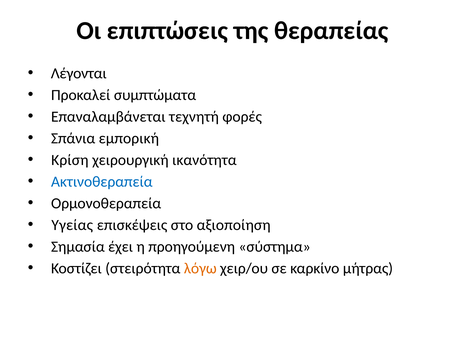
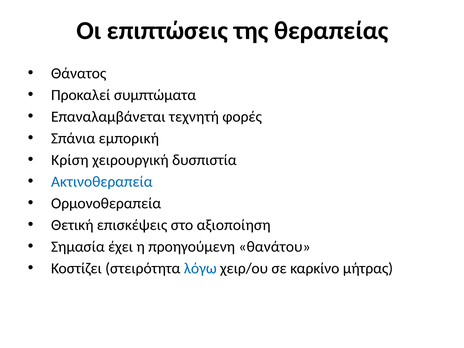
Λέγονται: Λέγονται -> Θάνατος
ικανότητα: ικανότητα -> δυσπιστία
Υγείας: Υγείας -> Θετική
σύστημα: σύστημα -> θανάτου
λόγω colour: orange -> blue
